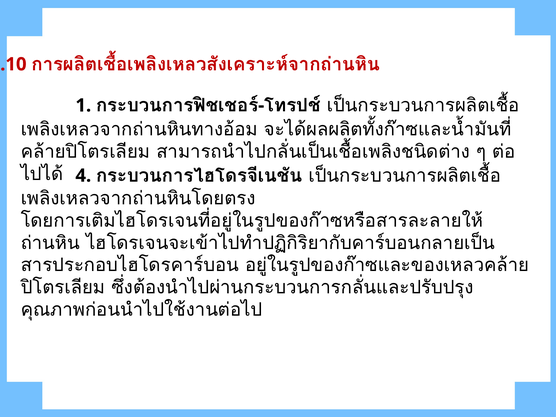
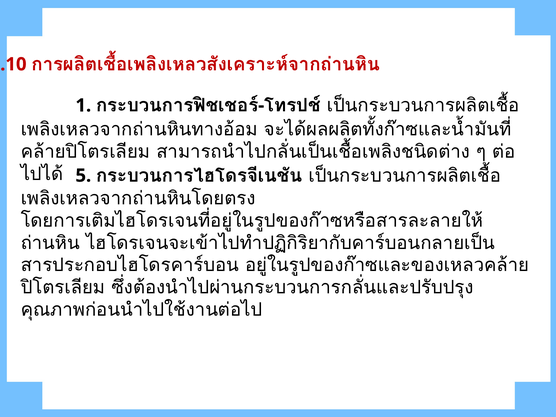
4: 4 -> 5
